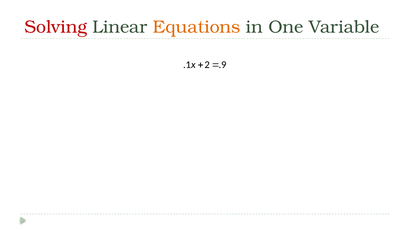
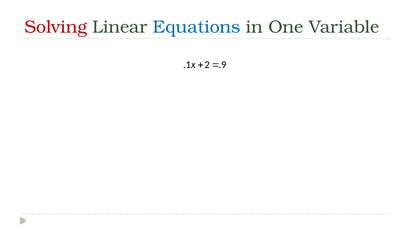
Equations colour: orange -> blue
